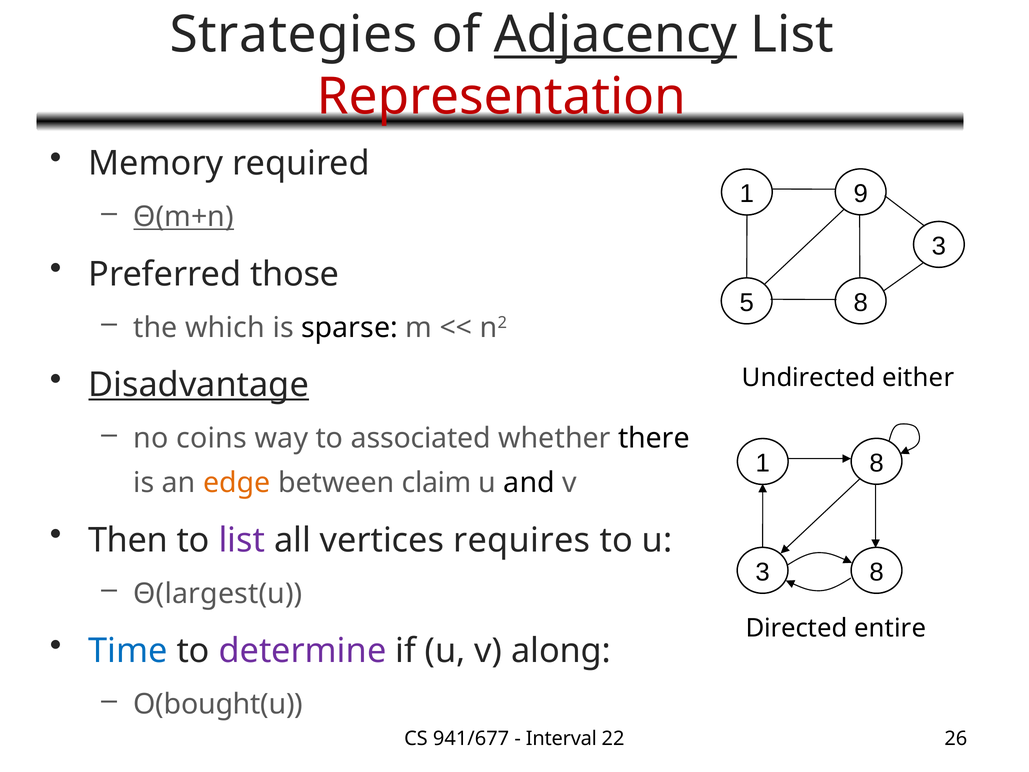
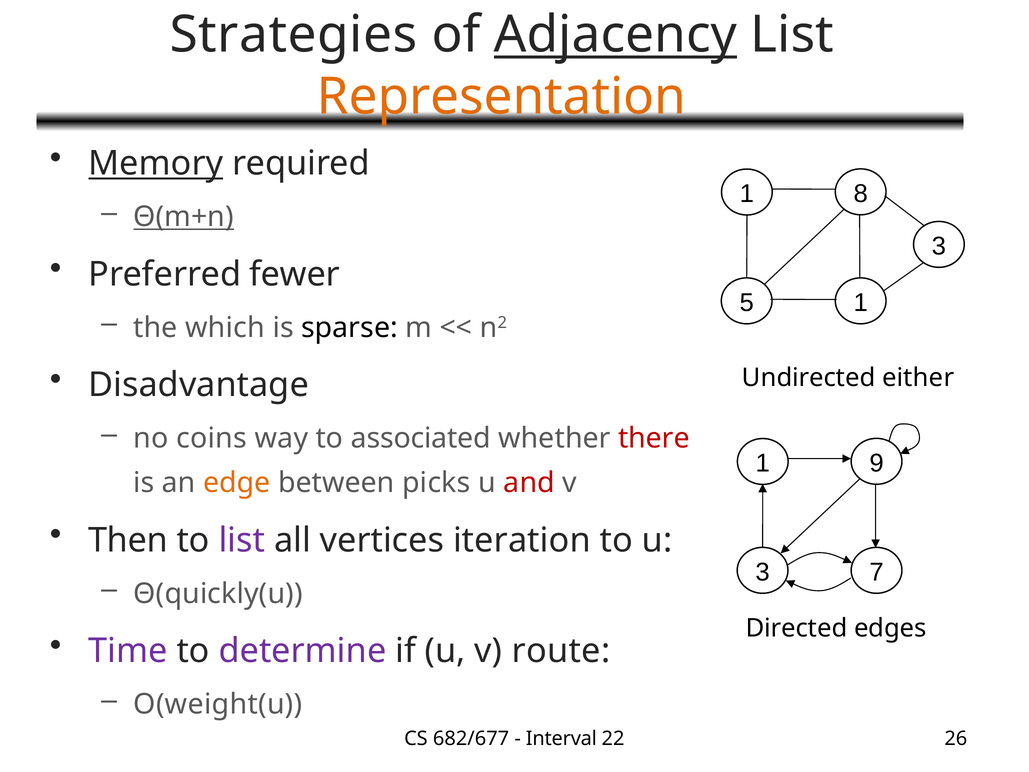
Representation colour: red -> orange
Memory underline: none -> present
9: 9 -> 8
those: those -> fewer
5 8: 8 -> 1
Disadvantage underline: present -> none
there colour: black -> red
1 8: 8 -> 9
claim: claim -> picks
and colour: black -> red
requires: requires -> iteration
3 8: 8 -> 7
Θ(largest(u: Θ(largest(u -> Θ(quickly(u
entire: entire -> edges
Time colour: blue -> purple
along: along -> route
O(bought(u: O(bought(u -> O(weight(u
941/677: 941/677 -> 682/677
